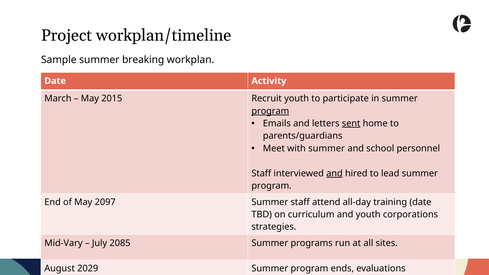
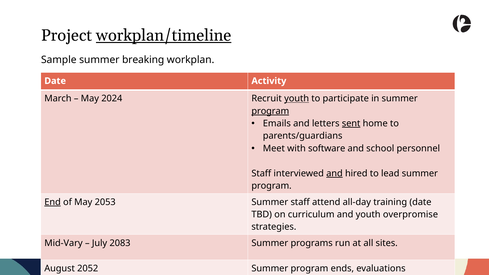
workplan/timeline underline: none -> present
2015: 2015 -> 2024
youth at (297, 99) underline: none -> present
with summer: summer -> software
End underline: none -> present
2097: 2097 -> 2053
corporations: corporations -> overpromise
2085: 2085 -> 2083
2029: 2029 -> 2052
